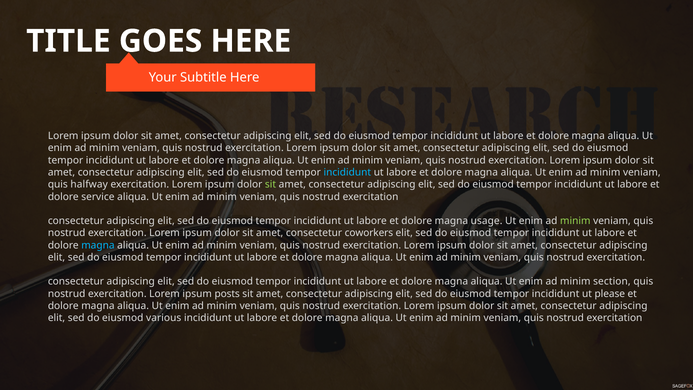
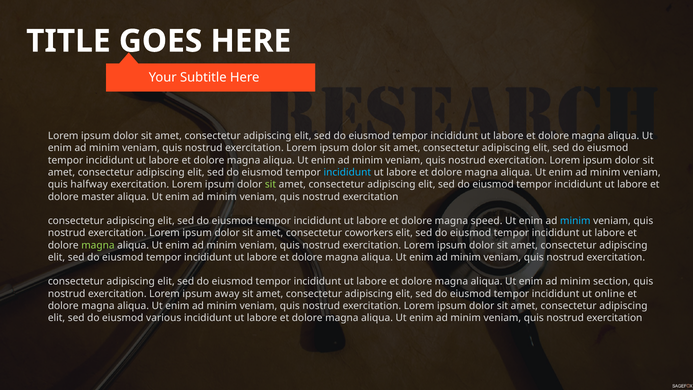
service: service -> master
usage: usage -> speed
minim at (575, 221) colour: light green -> light blue
magna at (98, 245) colour: light blue -> light green
posts: posts -> away
please: please -> online
